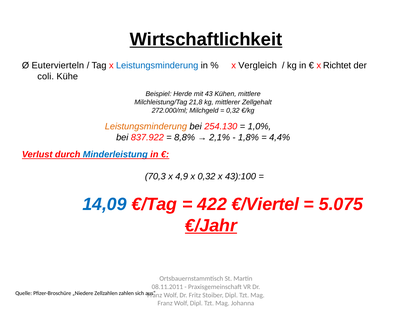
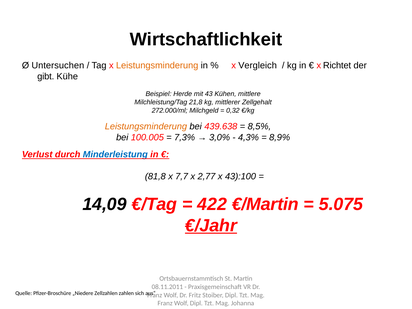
Wirtschaftlichkeit underline: present -> none
Eutervierteln: Eutervierteln -> Untersuchen
Leistungsminderung at (157, 65) colour: blue -> orange
coli: coli -> gibt
254.130: 254.130 -> 439.638
1,0%: 1,0% -> 8,5%
837.922: 837.922 -> 100.005
8,8%: 8,8% -> 7,3%
2,1%: 2,1% -> 3,0%
1,8%: 1,8% -> 4,3%
4,4%: 4,4% -> 8,9%
70,3: 70,3 -> 81,8
4,9: 4,9 -> 7,7
x 0,32: 0,32 -> 2,77
14,09 colour: blue -> black
€/Viertel: €/Viertel -> €/Martin
